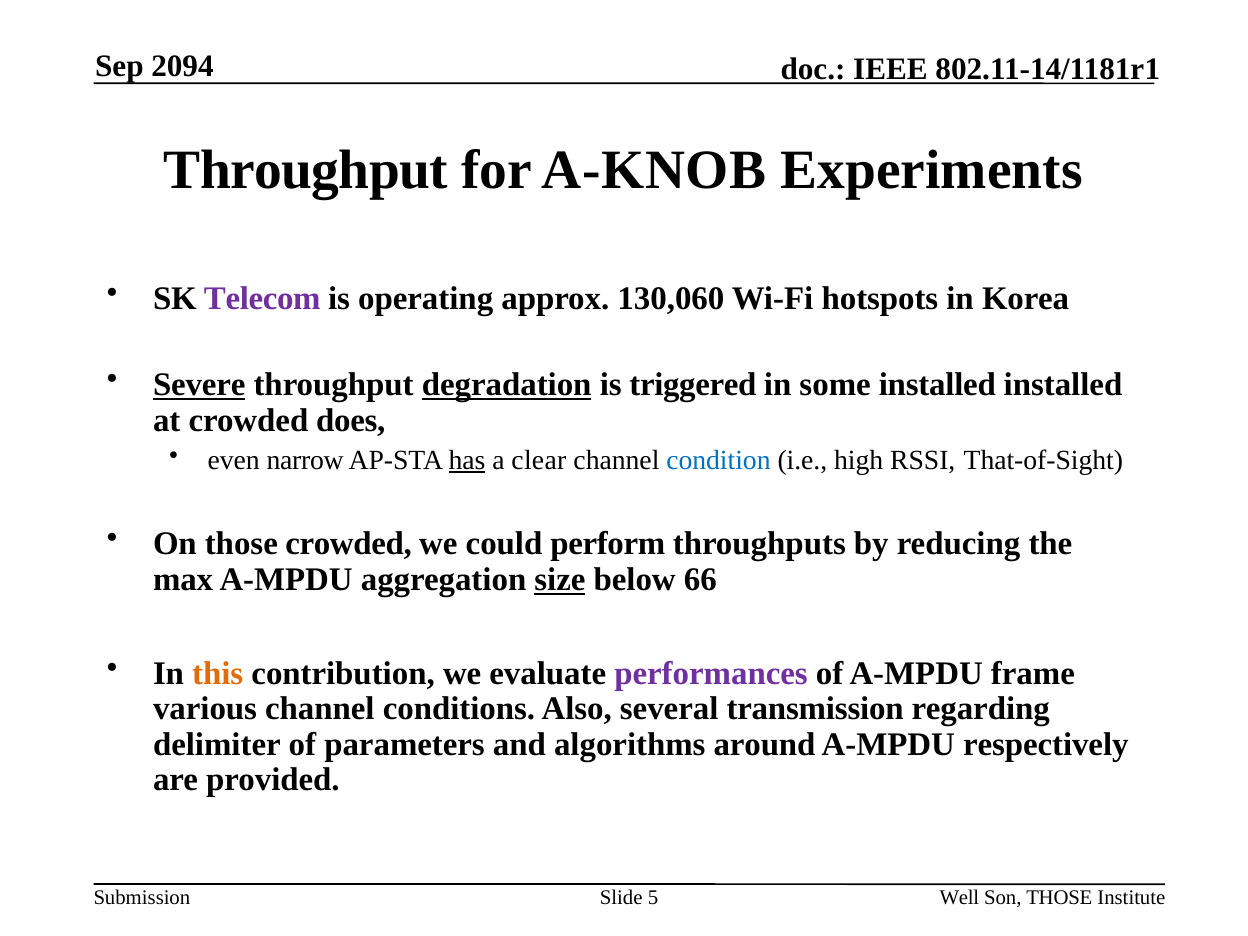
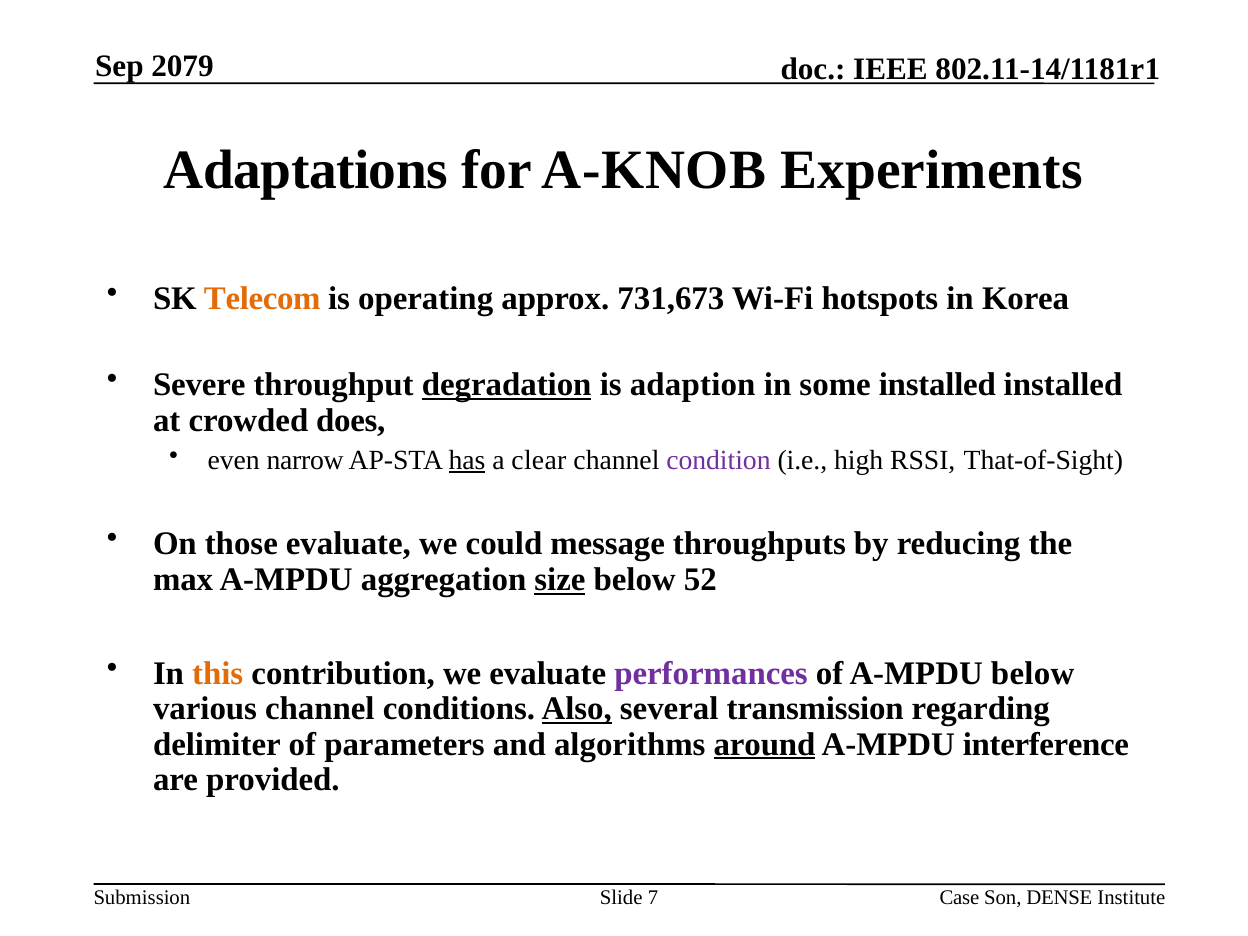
2094: 2094 -> 2079
Throughput at (306, 170): Throughput -> Adaptations
Telecom colour: purple -> orange
130,060: 130,060 -> 731,673
Severe underline: present -> none
triggered: triggered -> adaption
condition colour: blue -> purple
those crowded: crowded -> evaluate
perform: perform -> message
66: 66 -> 52
A-MPDU frame: frame -> below
Also underline: none -> present
around underline: none -> present
respectively: respectively -> interference
5: 5 -> 7
Well: Well -> Case
Son THOSE: THOSE -> DENSE
